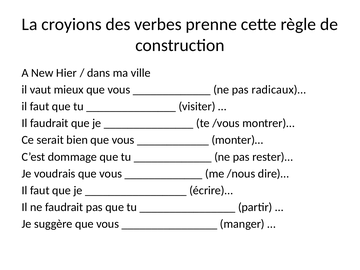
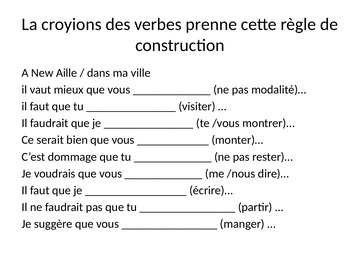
Hier: Hier -> Aille
radicaux)…: radicaux)… -> modalité)…
